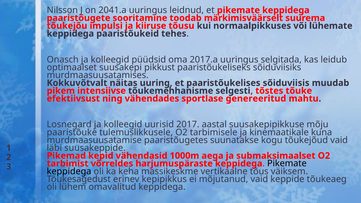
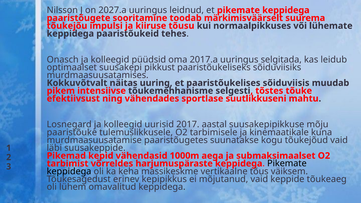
2041.a: 2041.a -> 2027.a
genereeritud: genereeritud -> suutlikkuseni
